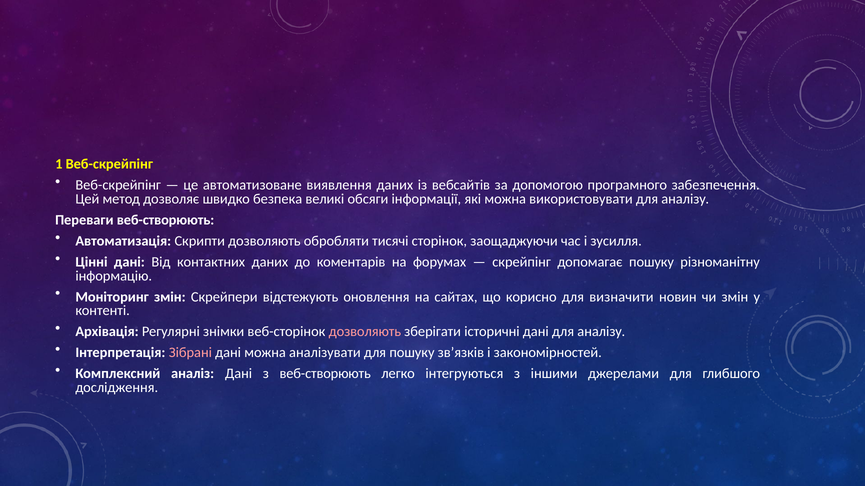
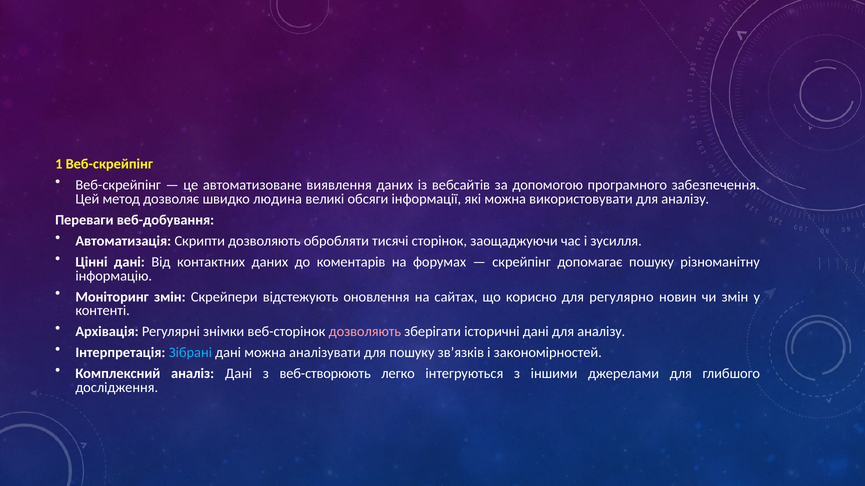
безпека: безпека -> людина
Переваги веб-створюють: веб-створюють -> веб-добування
визначити: визначити -> регулярно
Зібрані colour: pink -> light blue
